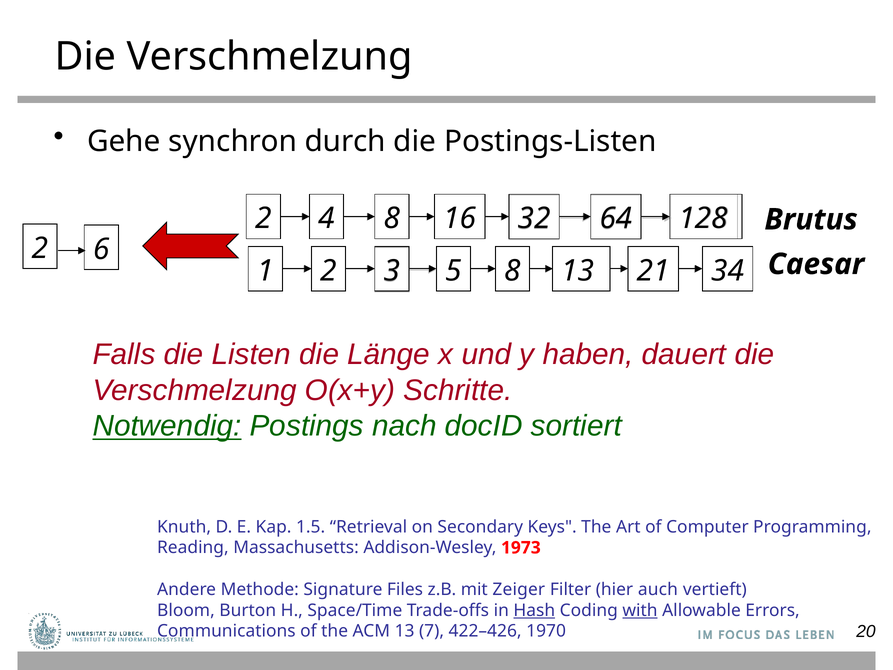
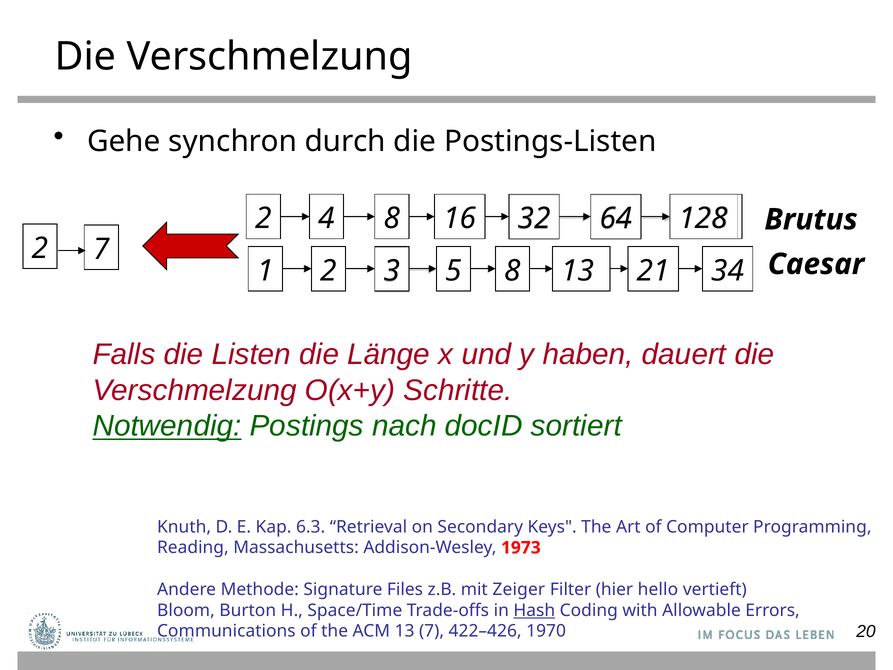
2 6: 6 -> 7
1.5: 1.5 -> 6.3
auch: auch -> hello
with underline: present -> none
